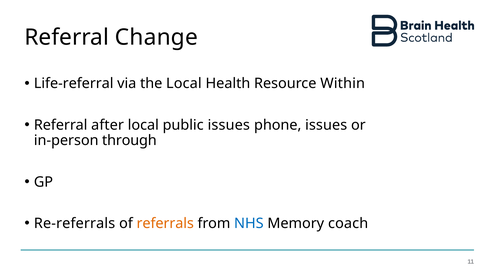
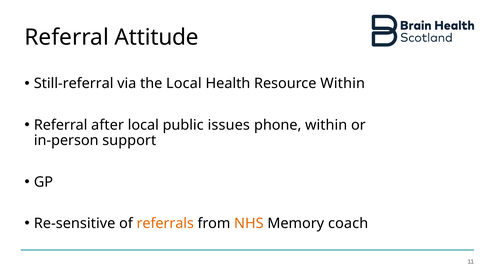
Change: Change -> Attitude
Life-referral: Life-referral -> Still-referral
phone issues: issues -> within
through: through -> support
Re-referrals: Re-referrals -> Re-sensitive
NHS colour: blue -> orange
